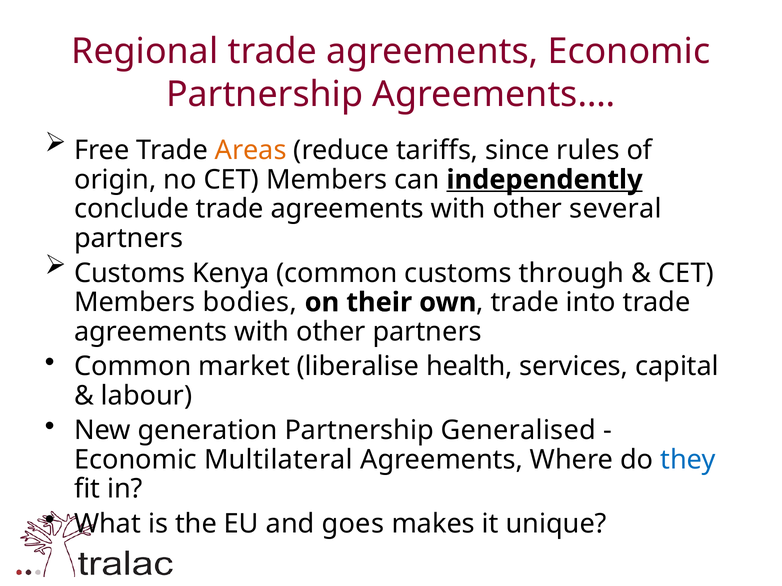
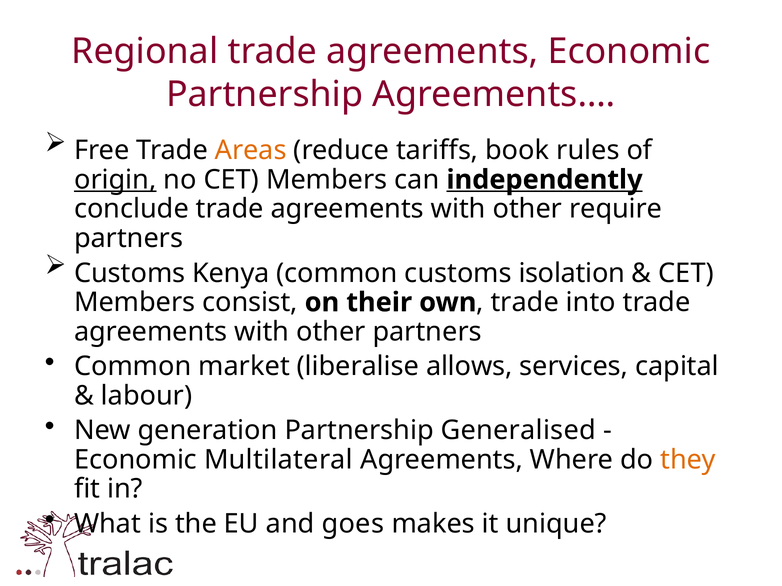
since: since -> book
origin underline: none -> present
several: several -> require
through: through -> isolation
bodies: bodies -> consist
health: health -> allows
they colour: blue -> orange
